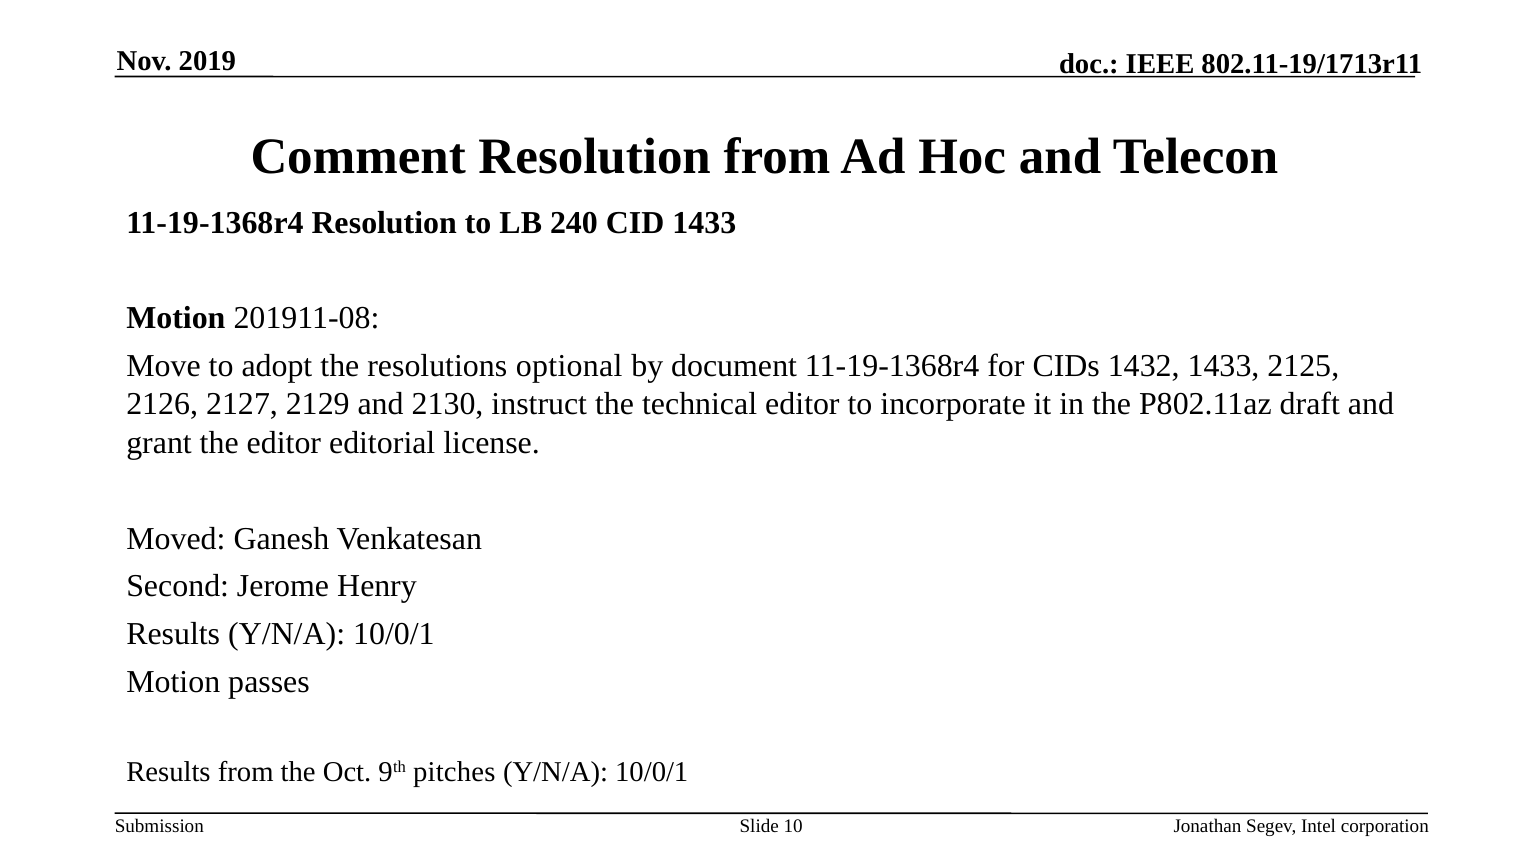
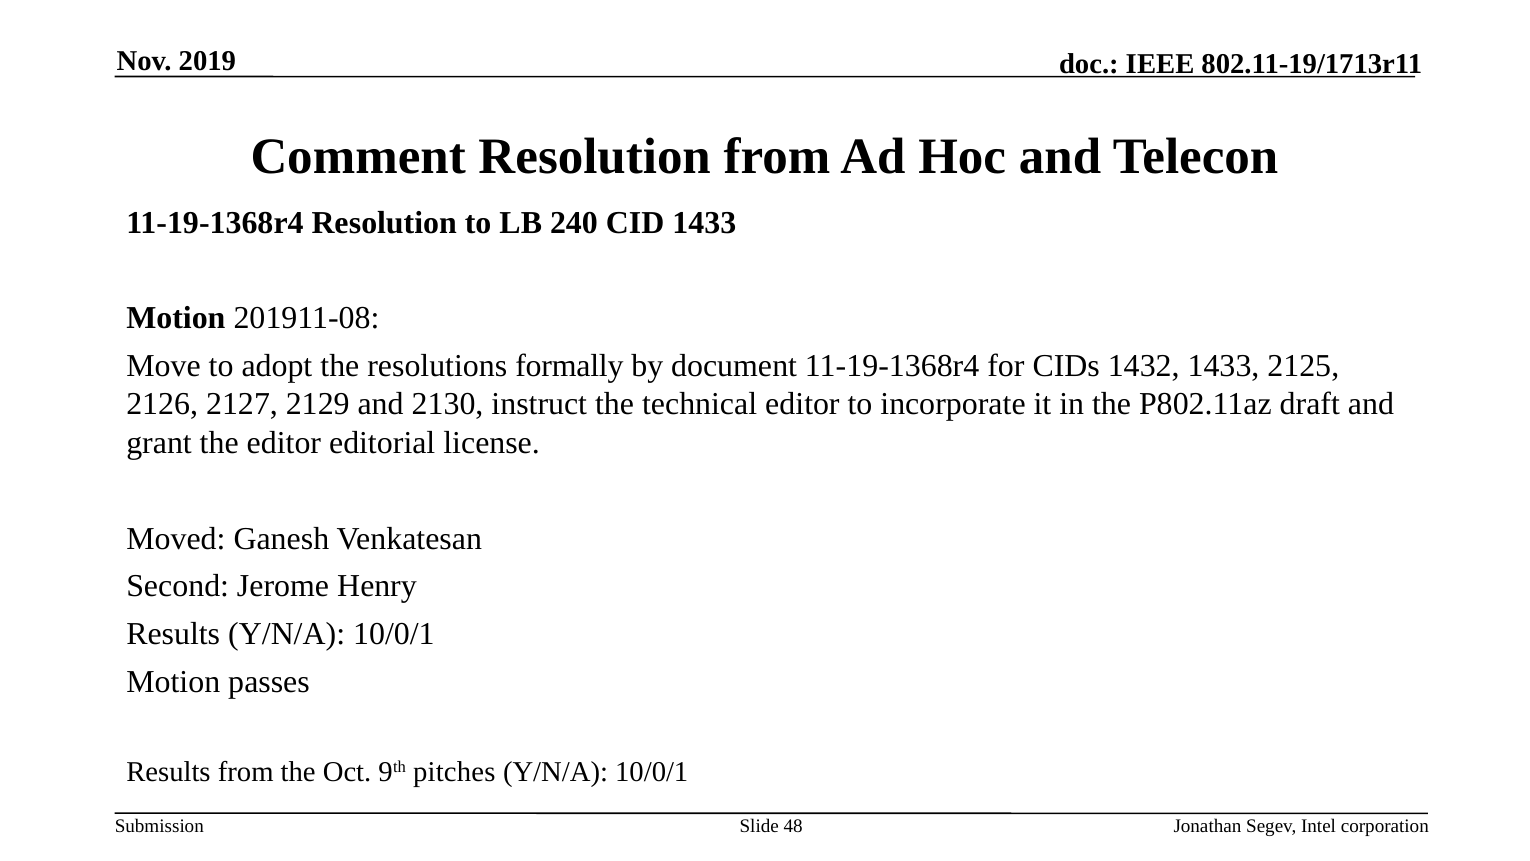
optional: optional -> formally
10: 10 -> 48
